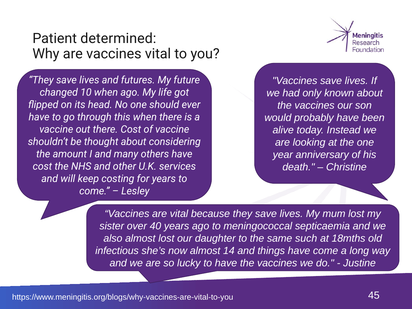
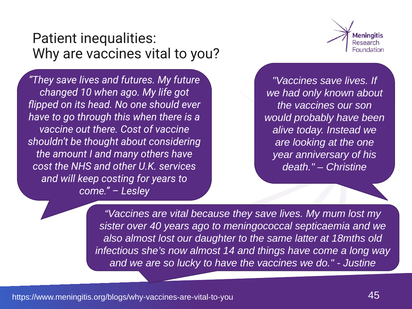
determined: determined -> inequalities
such: such -> latter
